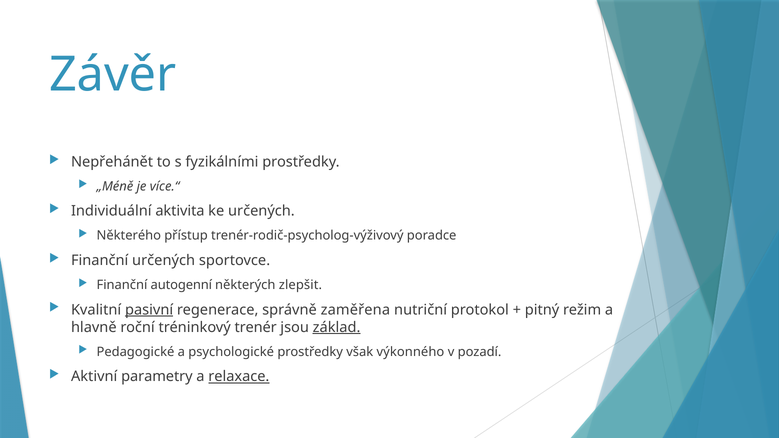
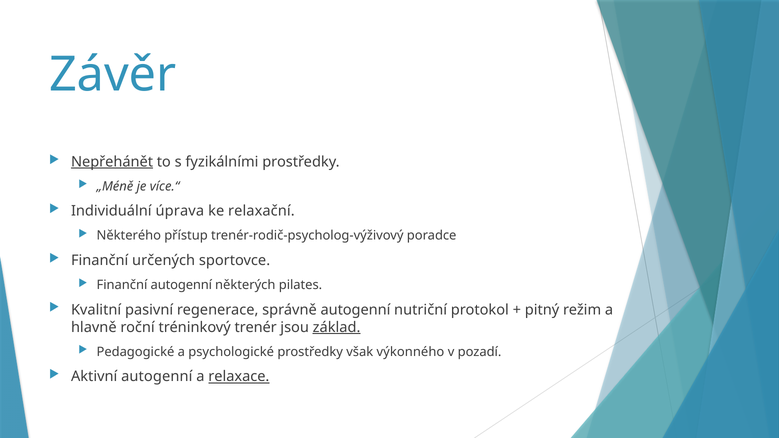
Nepřehánět underline: none -> present
aktivita: aktivita -> úprava
ke určených: určených -> relaxační
zlepšit: zlepšit -> pilates
pasivní underline: present -> none
správně zaměřena: zaměřena -> autogenní
Aktivní parametry: parametry -> autogenní
